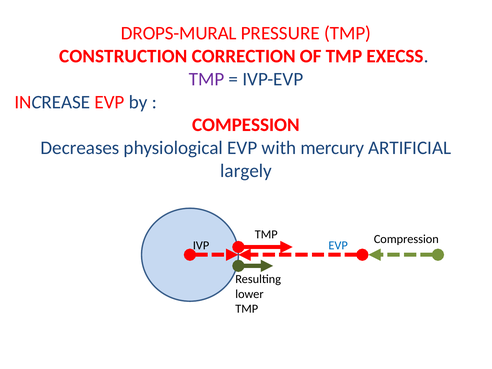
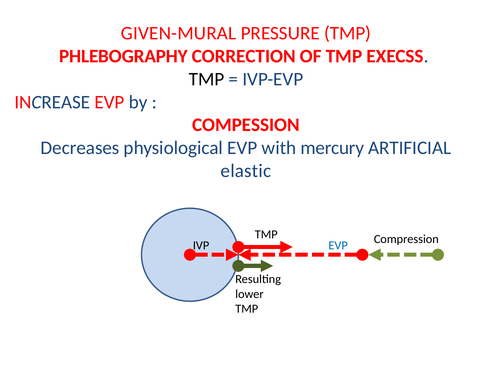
DROPS-MURAL: DROPS-MURAL -> GIVEN-MURAL
CONSTRUCTION: CONSTRUCTION -> PHLEBOGRAPHY
TMP at (207, 79) colour: purple -> black
largely: largely -> elastic
